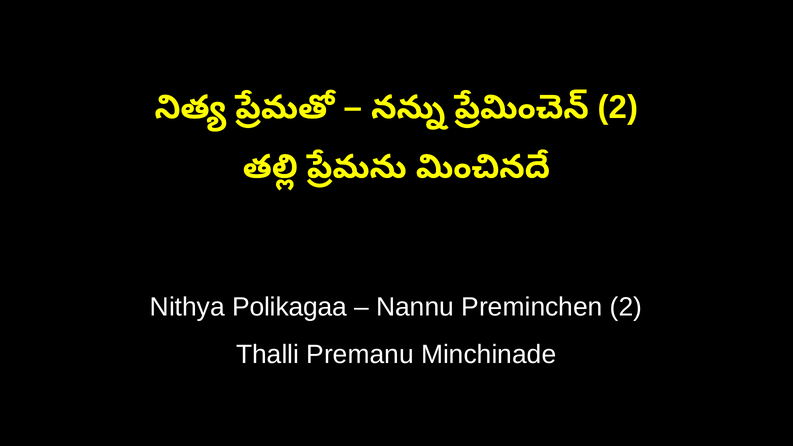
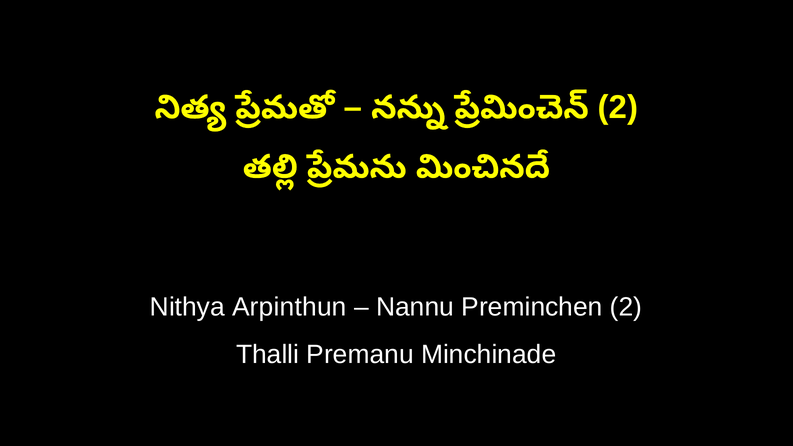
Polikagaa: Polikagaa -> Arpinthun
